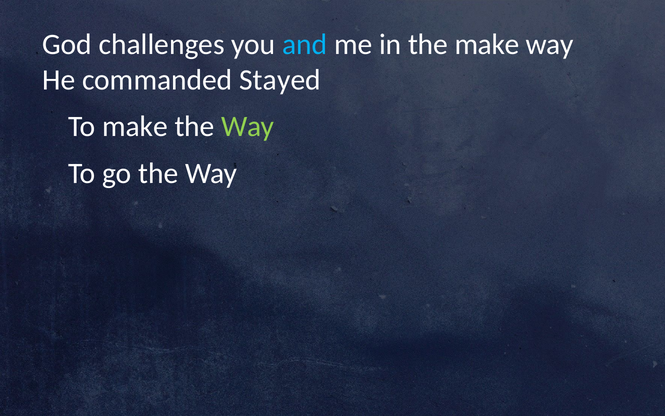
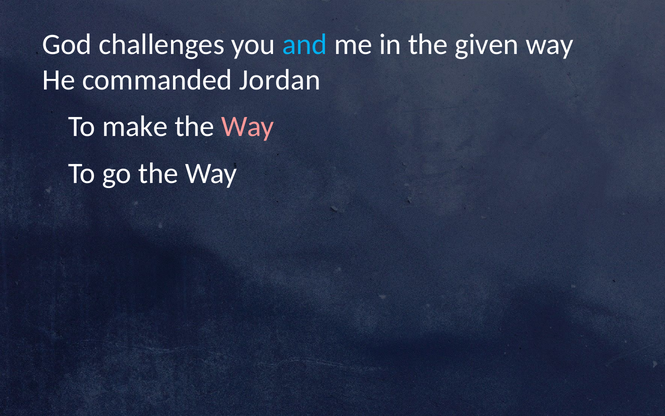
the make: make -> given
Stayed: Stayed -> Jordan
Way at (248, 127) colour: light green -> pink
